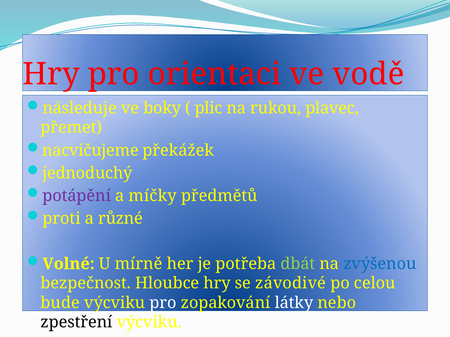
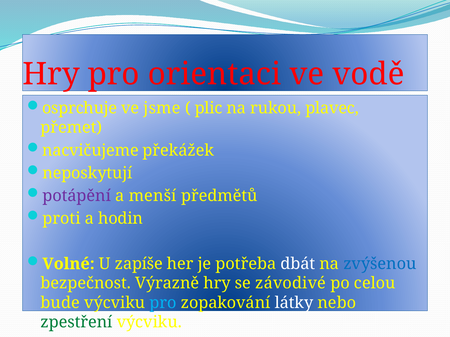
následuje: následuje -> osprchuje
boky: boky -> jsme
jednoduchý: jednoduchý -> neposkytují
míčky: míčky -> menší
různé: různé -> hodin
mírně: mírně -> zapíše
dbát colour: light green -> white
Hloubce: Hloubce -> Výrazně
pro at (163, 303) colour: white -> light blue
zpestření colour: black -> green
